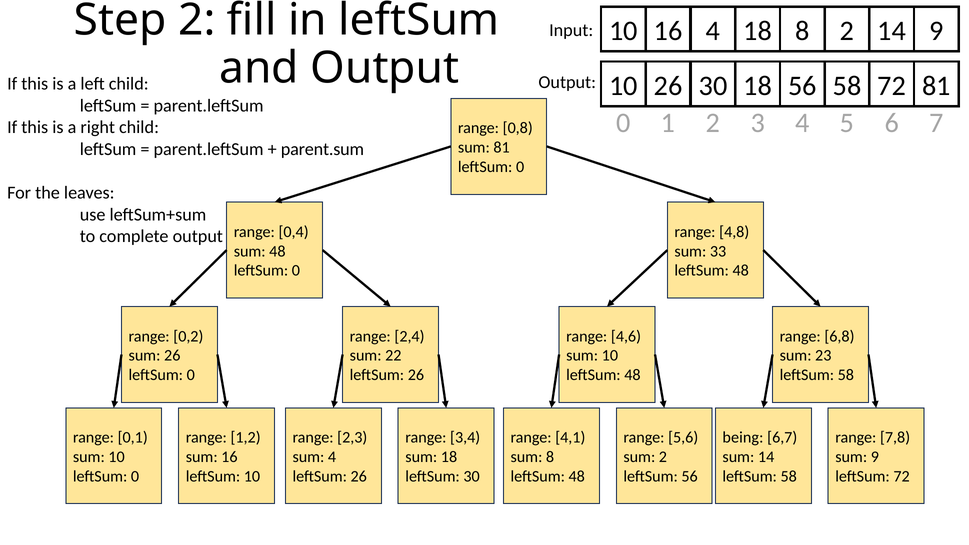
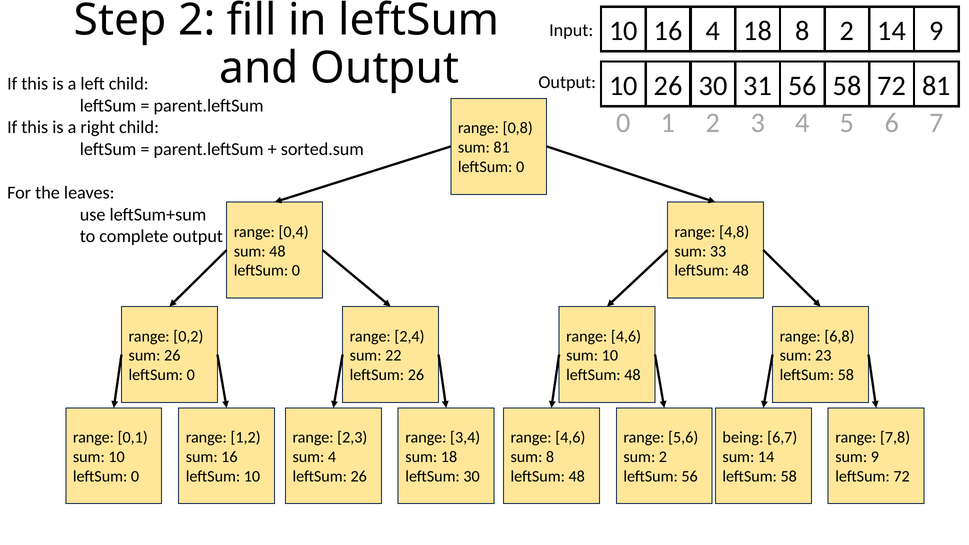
30 18: 18 -> 31
parent.sum: parent.sum -> sorted.sum
4,1 at (570, 438): 4,1 -> 4,6
